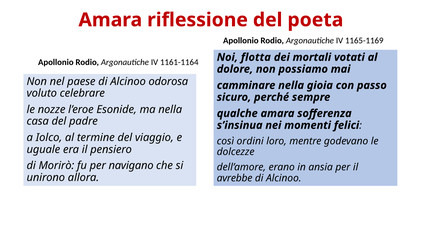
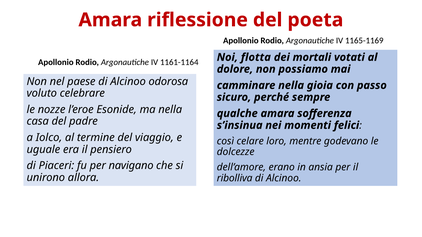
ordini: ordini -> celare
Morirò: Morirò -> Piaceri
avrebbe: avrebbe -> ribolliva
